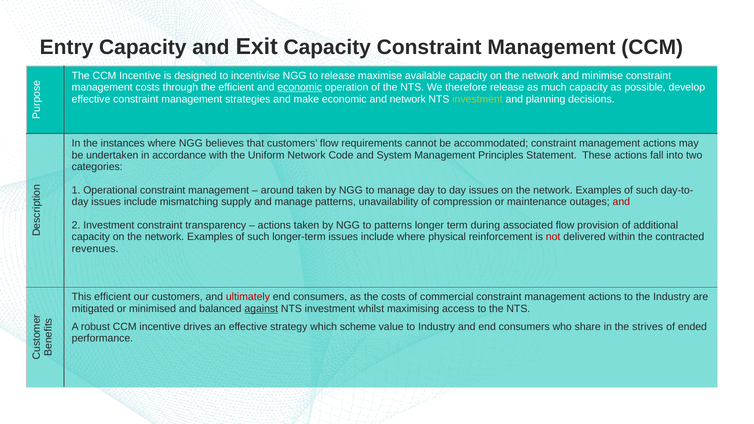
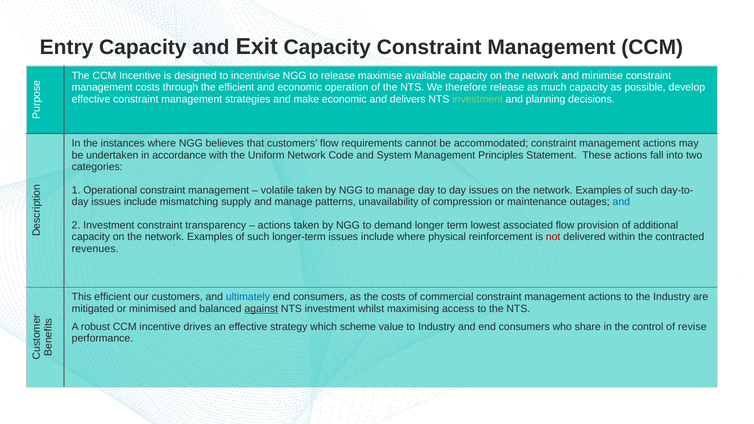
economic at (300, 87) underline: present -> none
and network: network -> delivers
around: around -> volatile
and at (621, 202) colour: red -> blue
to patterns: patterns -> demand
during: during -> lowest
ultimately colour: red -> blue
strives: strives -> control
ended: ended -> revise
